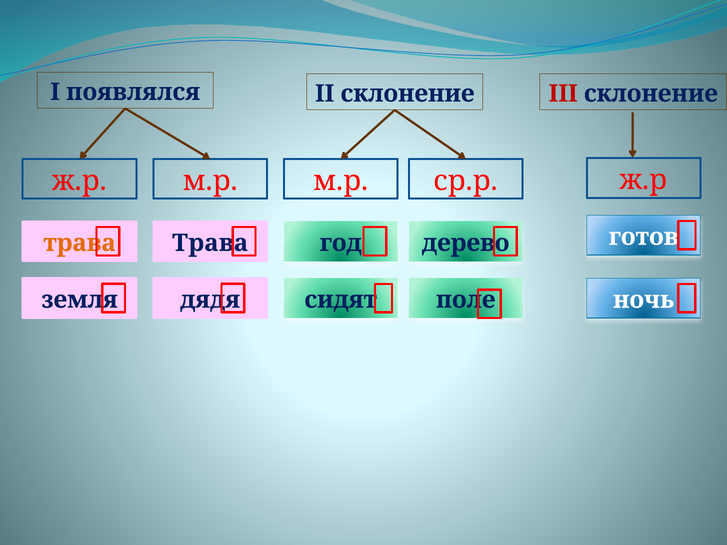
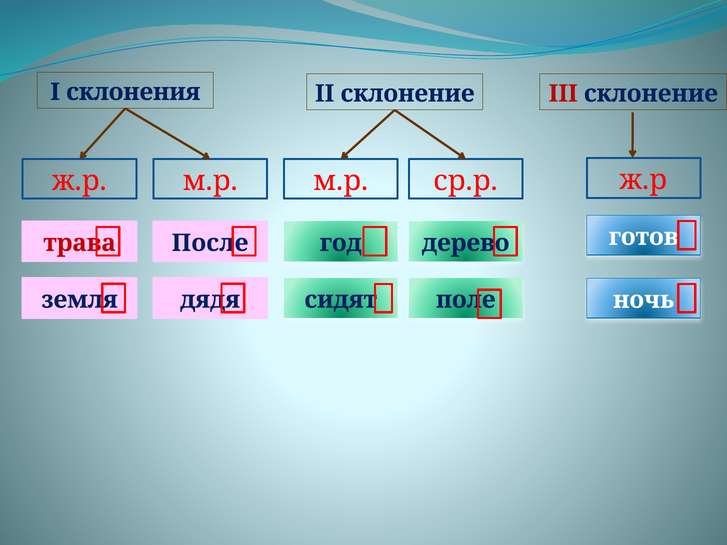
появлялся: появлялся -> склонения
трава at (80, 243) colour: orange -> red
Трава at (210, 243): Трава -> После
